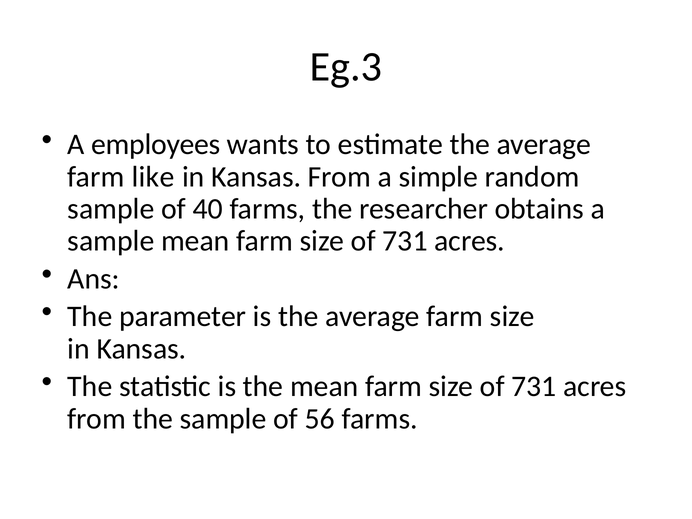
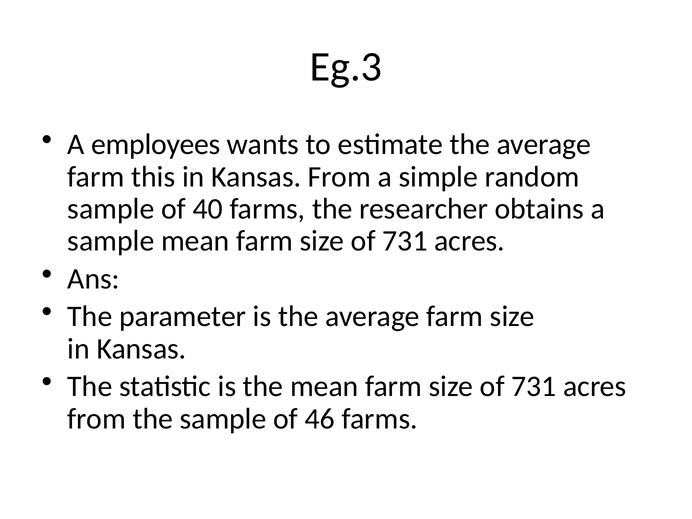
like: like -> this
56: 56 -> 46
